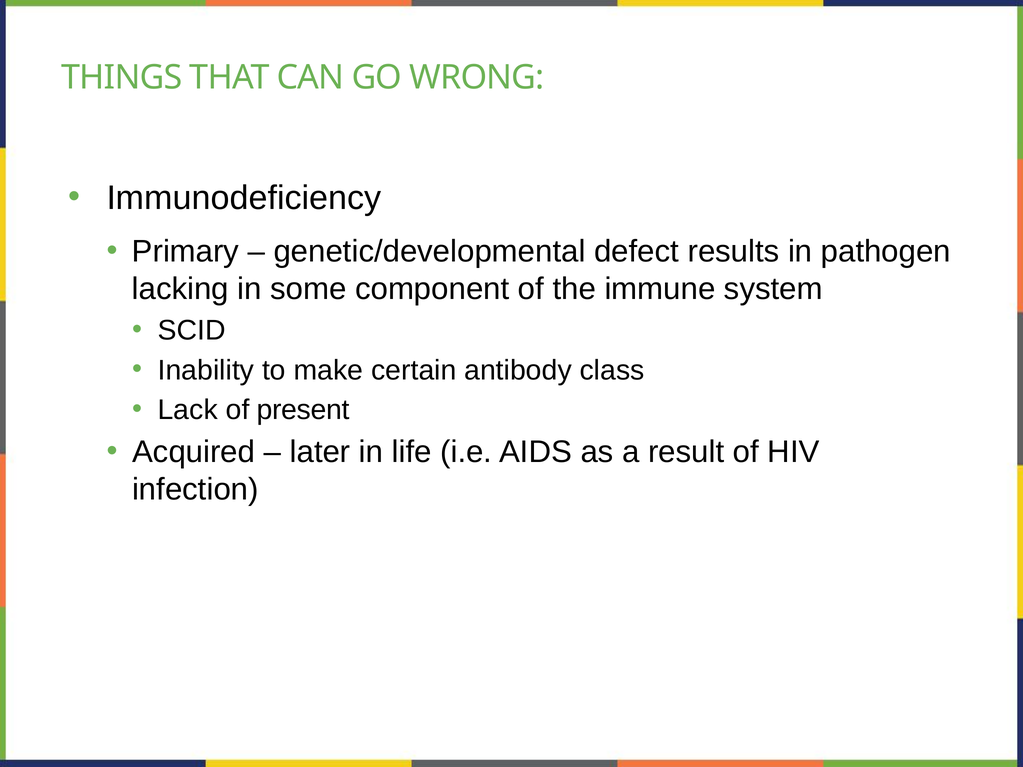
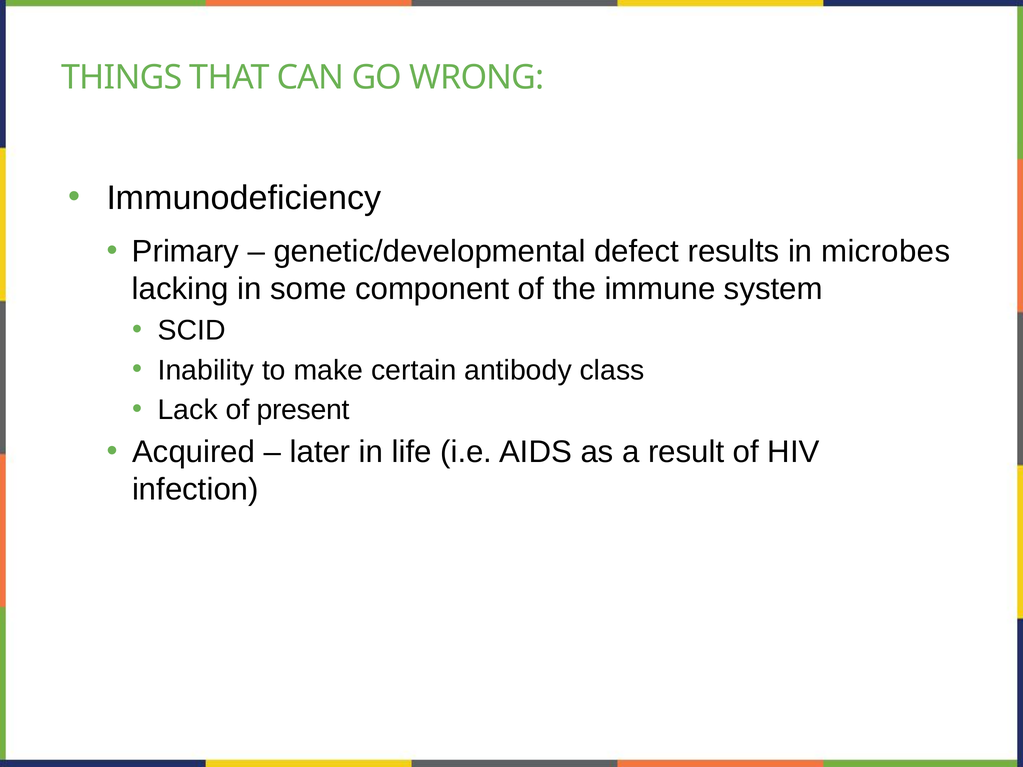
pathogen: pathogen -> microbes
